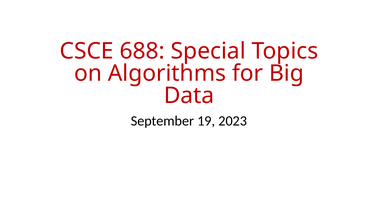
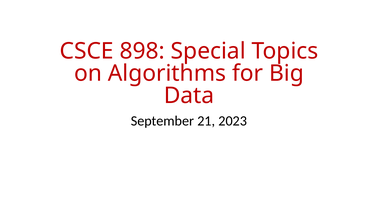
688: 688 -> 898
19: 19 -> 21
